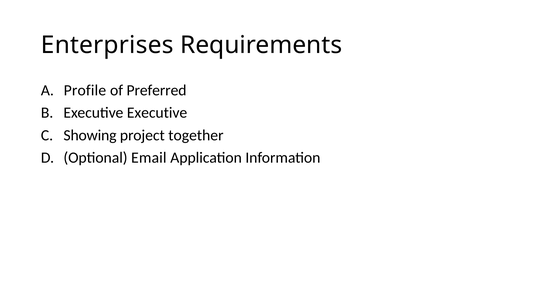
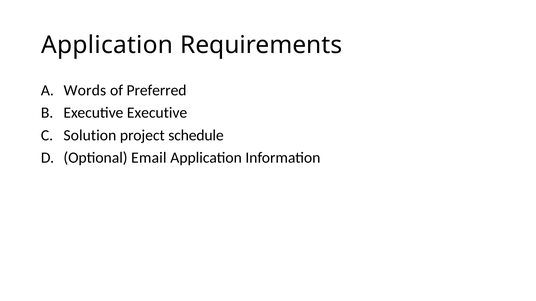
Enterprises at (107, 45): Enterprises -> Application
Profile: Profile -> Words
Showing: Showing -> Solution
together: together -> schedule
